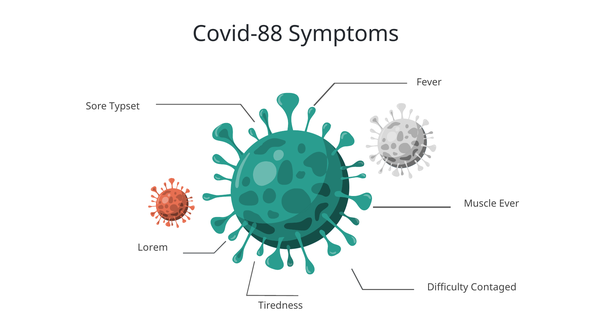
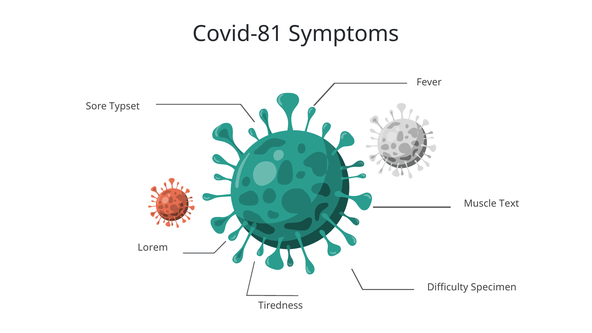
Covid-88: Covid-88 -> Covid-81
Ever: Ever -> Text
Contaged: Contaged -> Specimen
